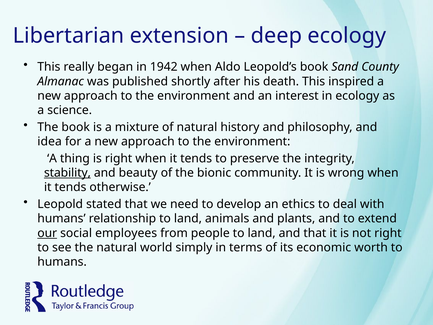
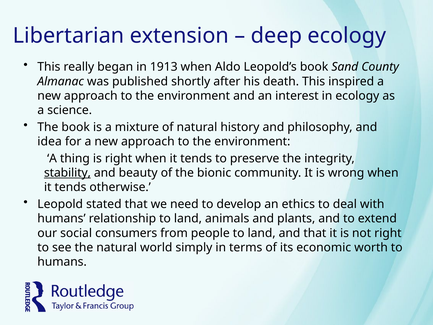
1942: 1942 -> 1913
our underline: present -> none
employees: employees -> consumers
